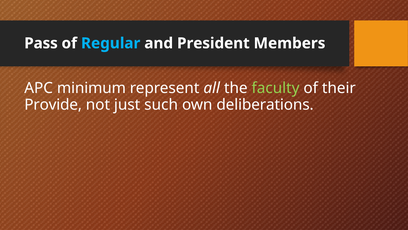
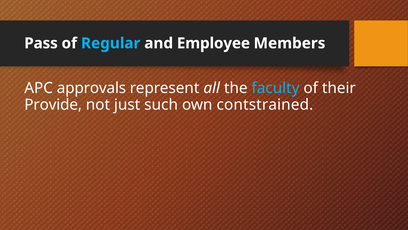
President: President -> Employee
minimum: minimum -> approvals
faculty colour: light green -> light blue
deliberations: deliberations -> contstrained
